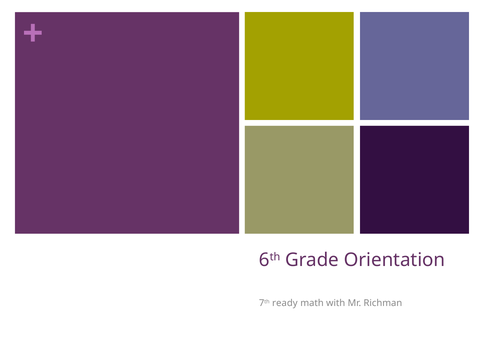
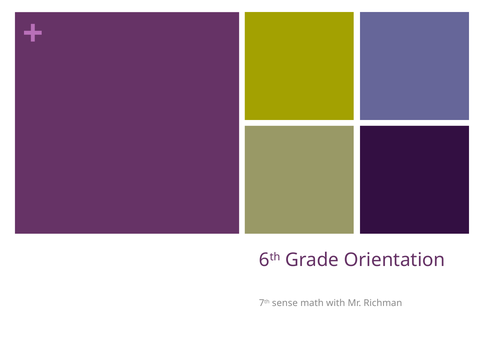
ready: ready -> sense
